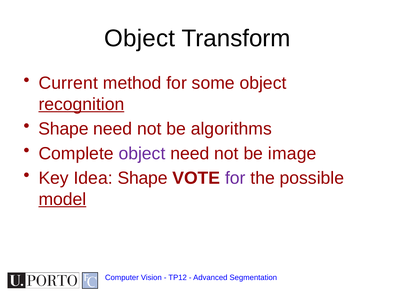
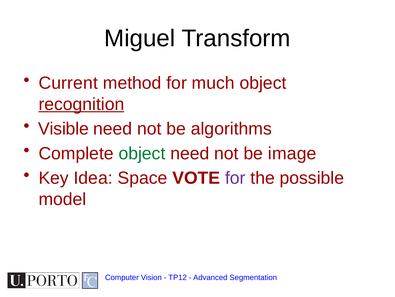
Object at (140, 38): Object -> Miguel
some: some -> much
Shape at (63, 129): Shape -> Visible
object at (142, 153) colour: purple -> green
Idea Shape: Shape -> Space
model underline: present -> none
